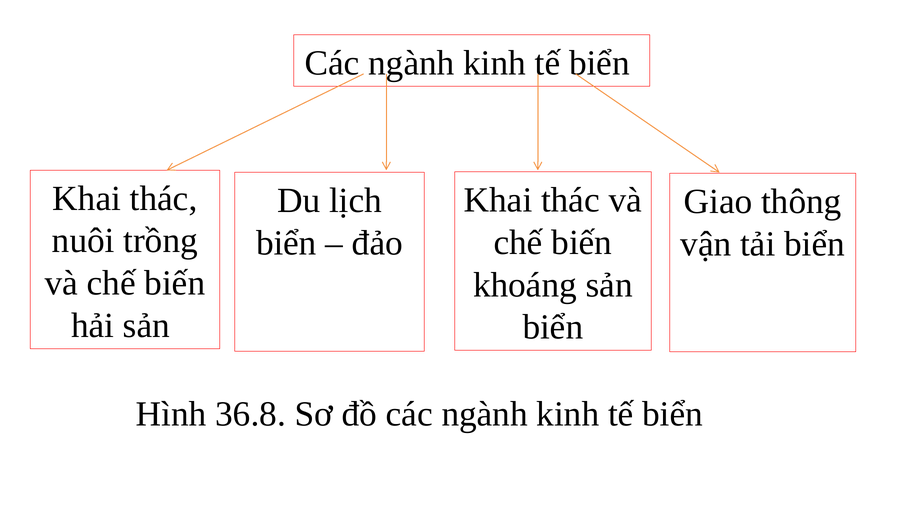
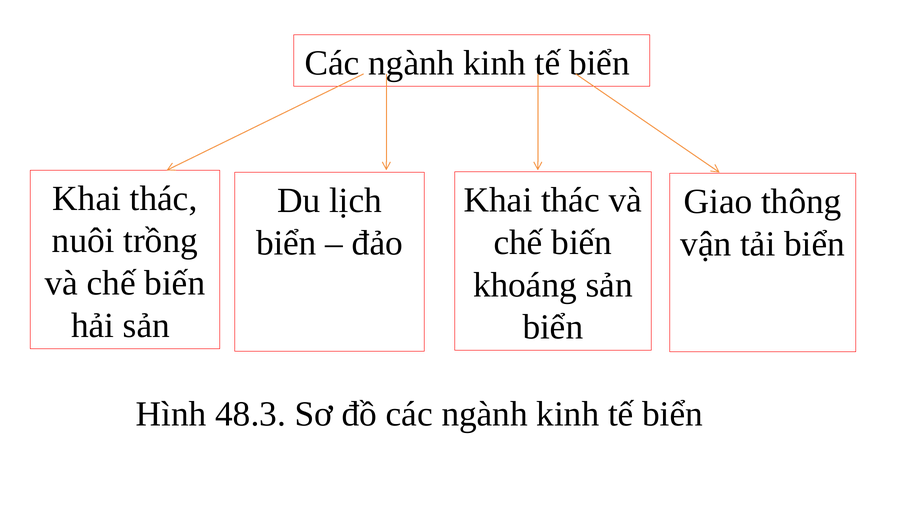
36.8: 36.8 -> 48.3
